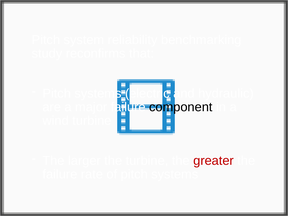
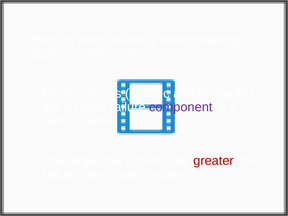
component colour: black -> purple
